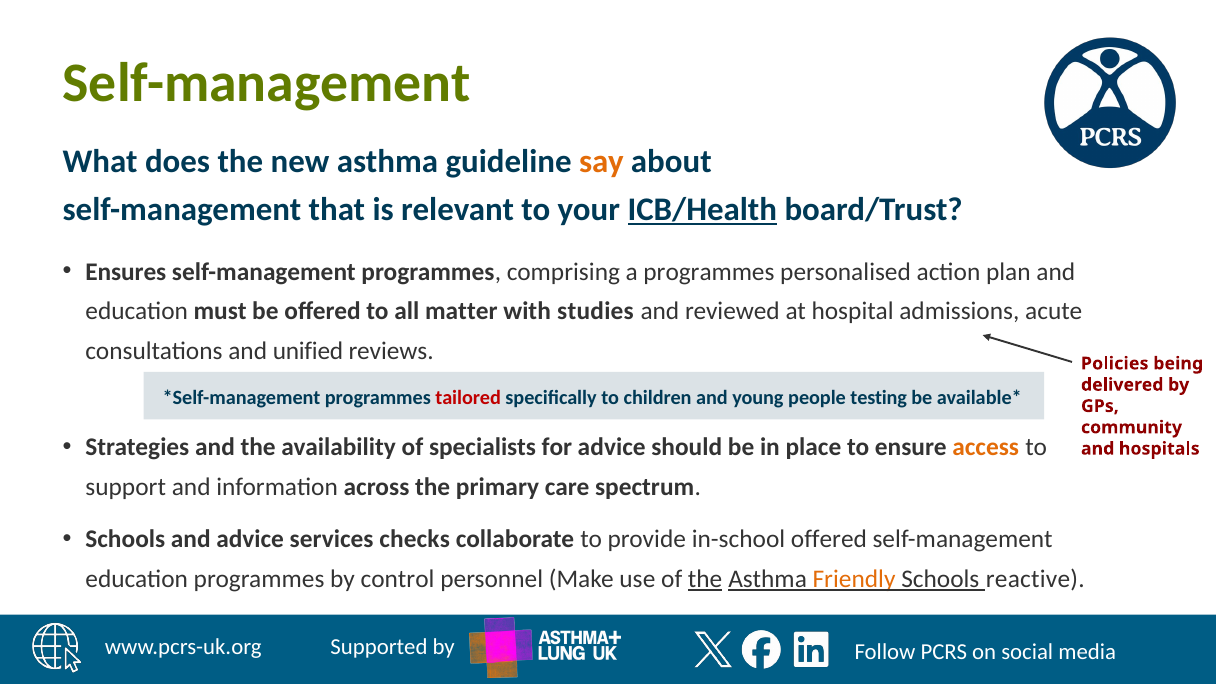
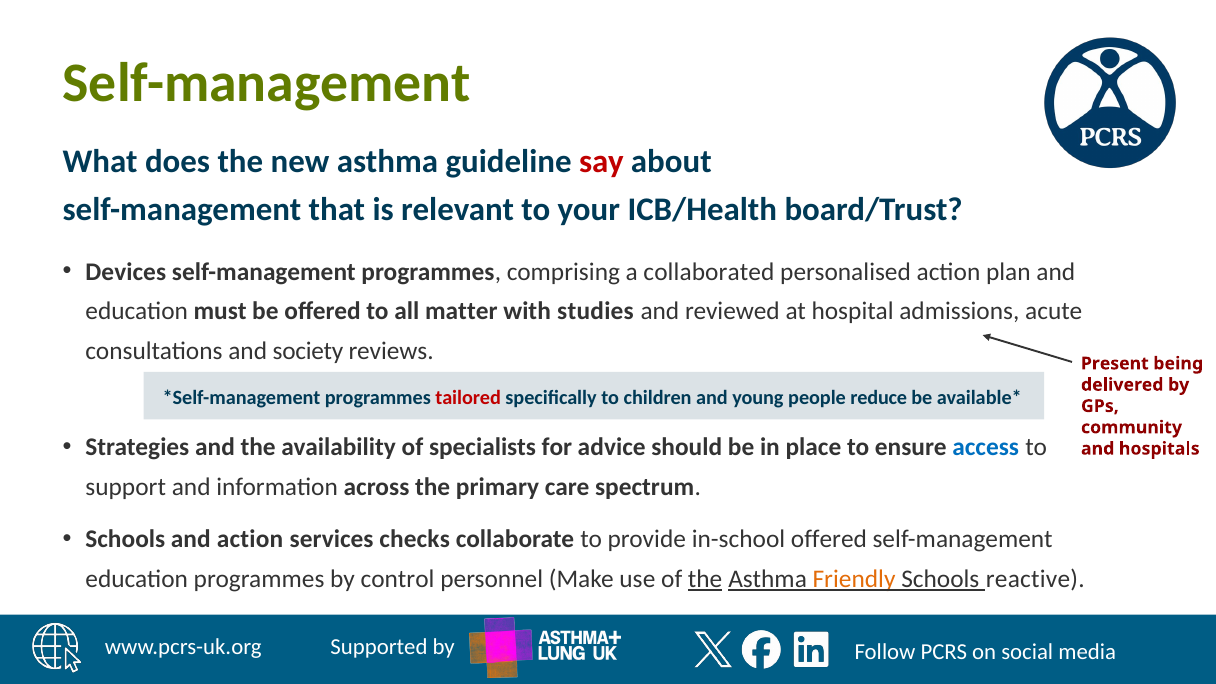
say colour: orange -> red
ICB/Health underline: present -> none
Ensures: Ensures -> Devices
a programmes: programmes -> collaborated
unified: unified -> society
Policies: Policies -> Present
testing: testing -> reduce
access colour: orange -> blue
and advice: advice -> action
